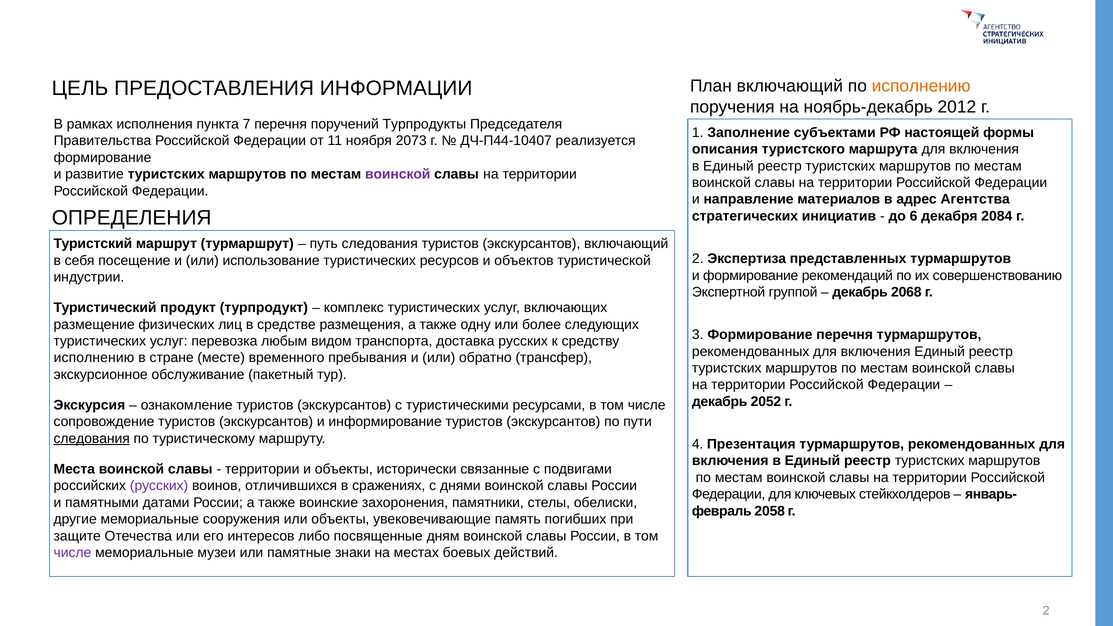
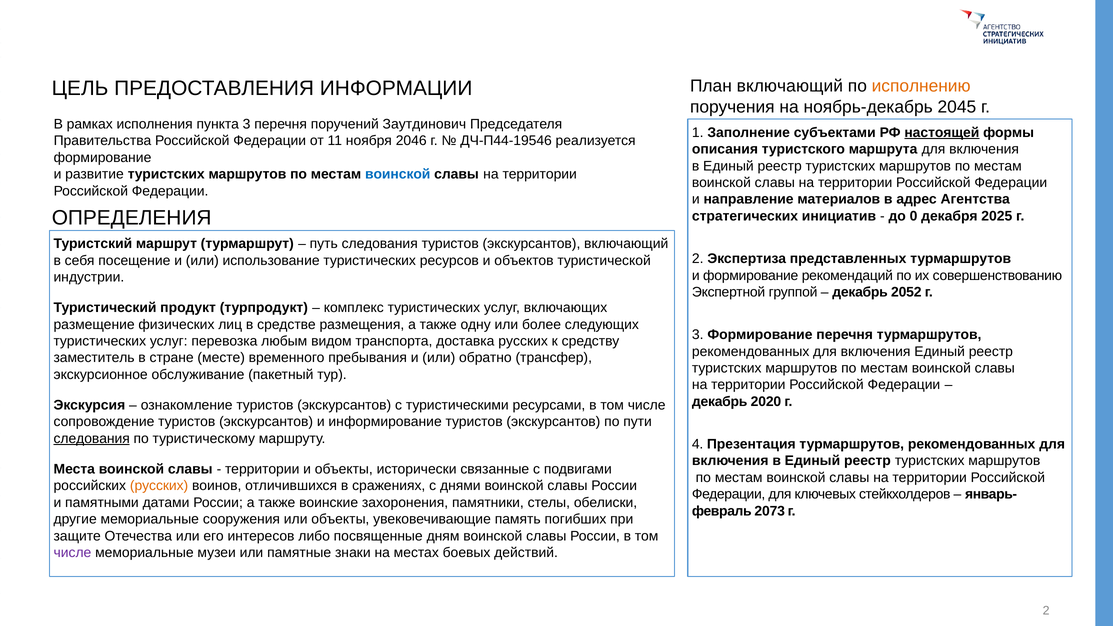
2012: 2012 -> 2045
пункта 7: 7 -> 3
Турпродукты: Турпродукты -> Заутдинович
настоящей underline: none -> present
2073: 2073 -> 2046
ДЧ-П44-10407: ДЧ-П44-10407 -> ДЧ-П44-19546
воинской at (398, 174) colour: purple -> blue
6: 6 -> 0
2084: 2084 -> 2025
2068: 2068 -> 2052
исполнению at (94, 358): исполнению -> заместитель
2052: 2052 -> 2020
русских at (159, 486) colour: purple -> orange
2058: 2058 -> 2073
